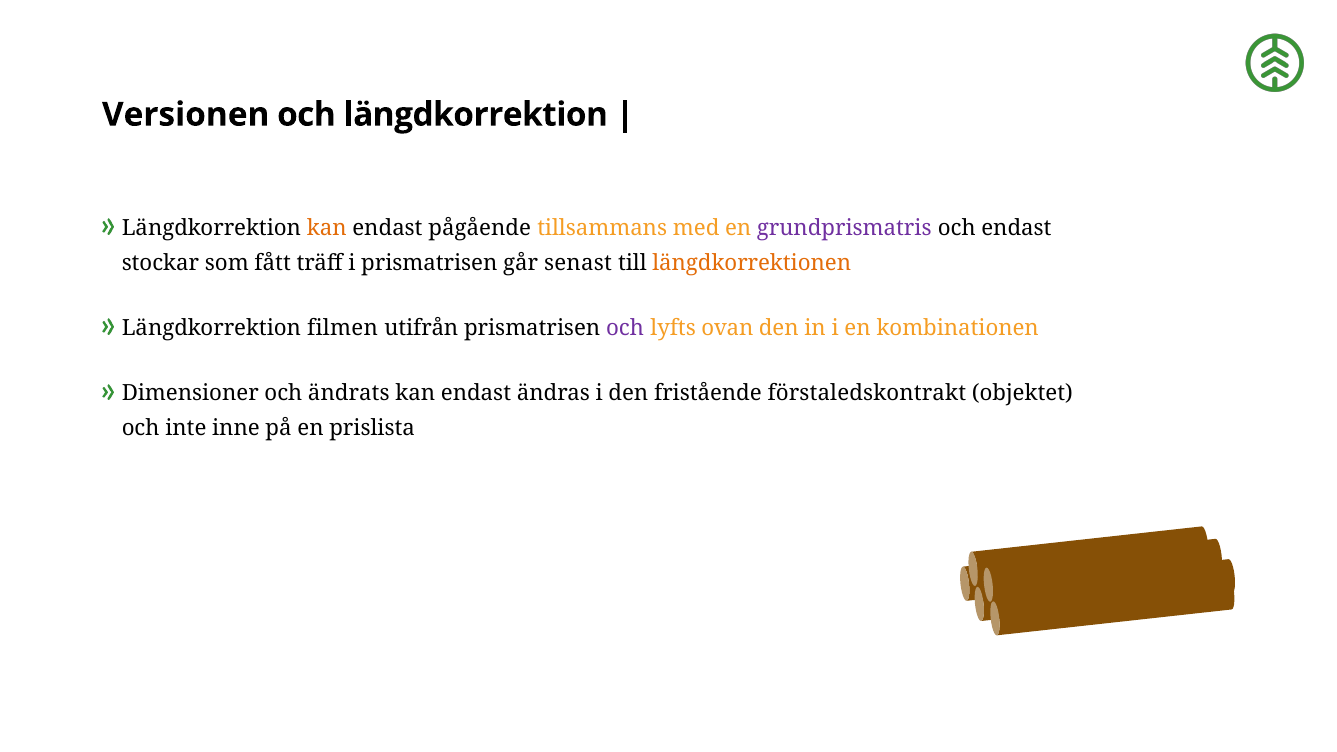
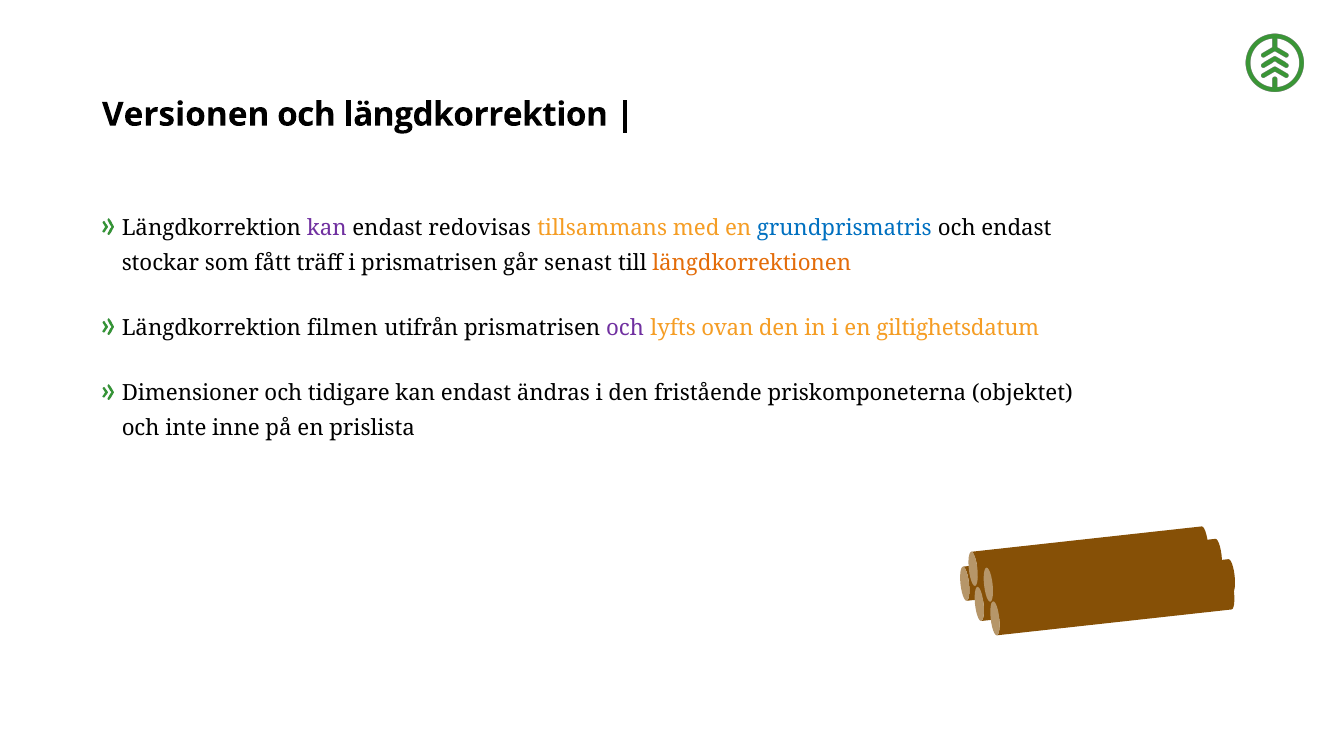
kan at (327, 228) colour: orange -> purple
pågående: pågående -> redovisas
grundprismatris colour: purple -> blue
kombinationen: kombinationen -> giltighetsdatum
ändrats: ändrats -> tidigare
förstaledskontrakt: förstaledskontrakt -> priskomponeterna
